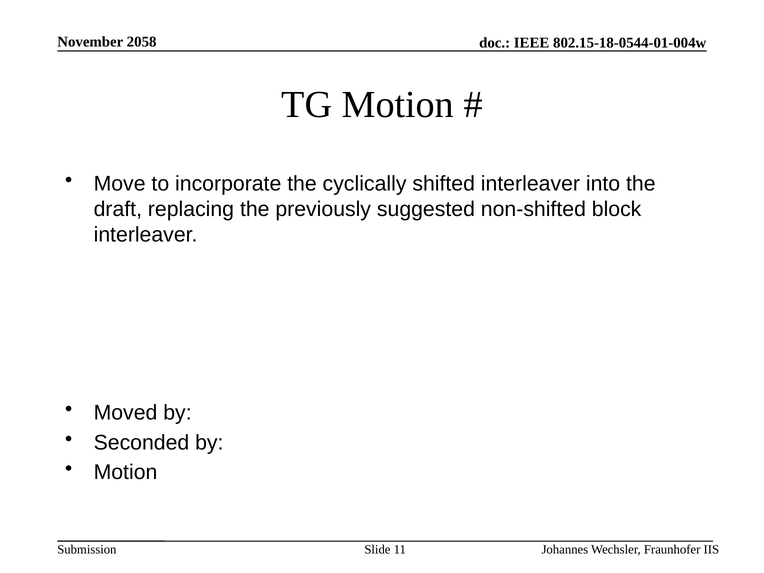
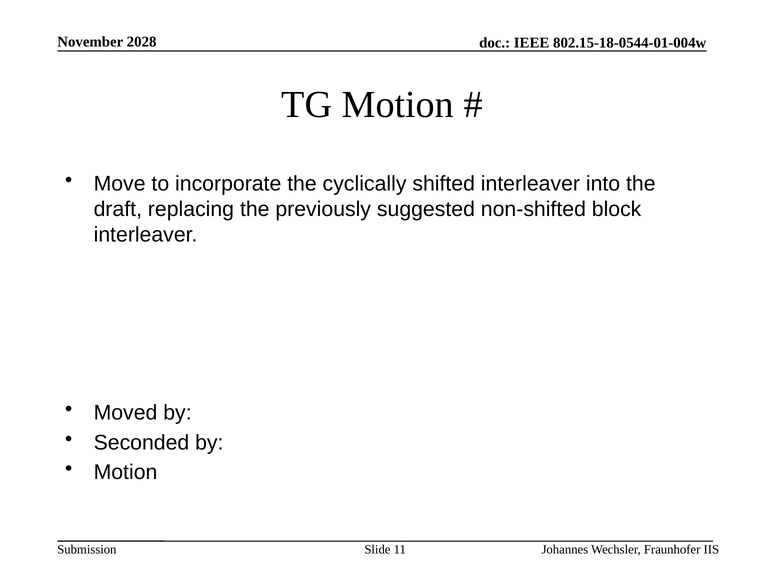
2058: 2058 -> 2028
